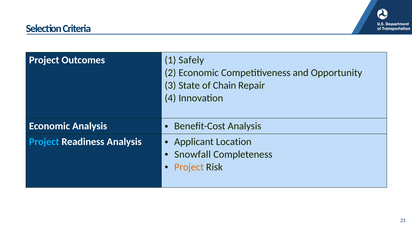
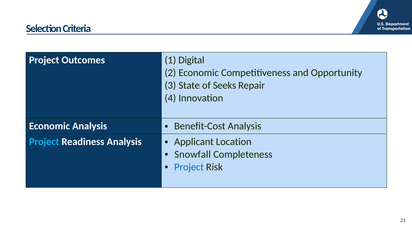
Safely: Safely -> Digital
Chain: Chain -> Seeks
Project at (189, 167) colour: orange -> blue
